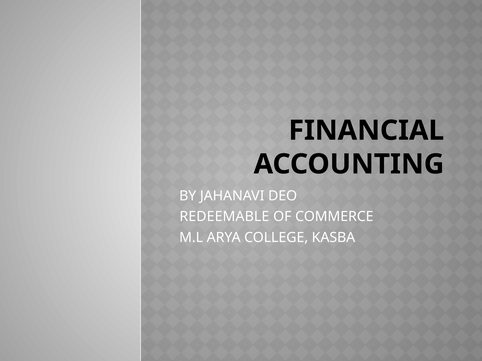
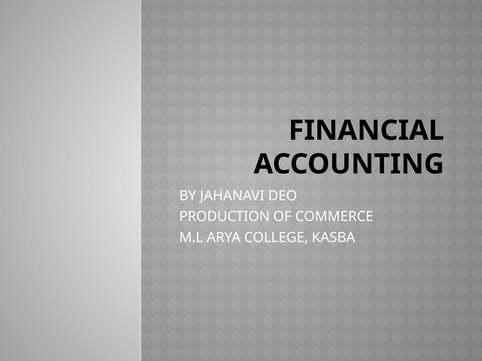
REDEEMABLE: REDEEMABLE -> PRODUCTION
